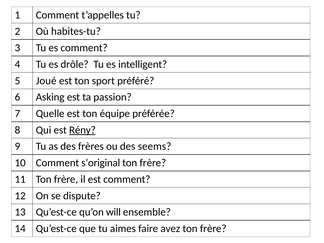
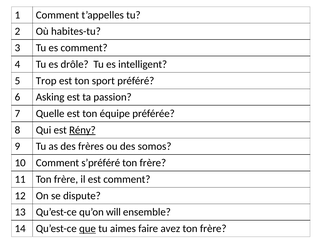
Joué: Joué -> Trop
seems: seems -> somos
s’original: s’original -> s’préféré
que underline: none -> present
